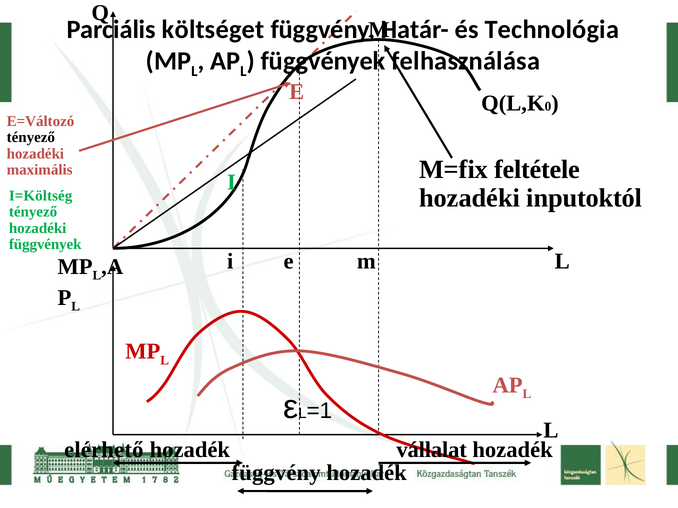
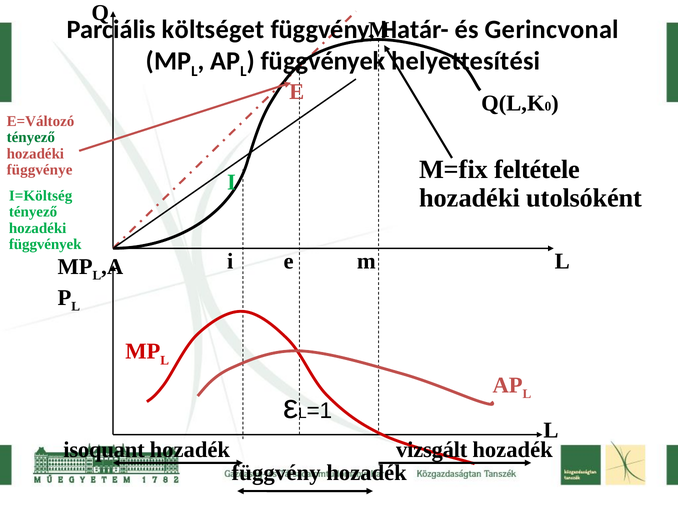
Technológia: Technológia -> Gerincvonal
felhasználása: felhasználása -> helyettesítési
tényező at (31, 138) colour: black -> green
maximális: maximális -> függvénye
inputoktól: inputoktól -> utolsóként
elérhető: elérhető -> isoquant
vállalat: vállalat -> vizsgált
